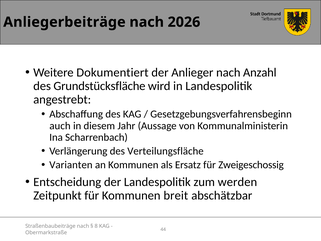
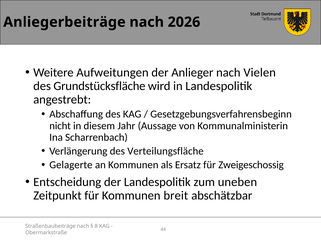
Dokumentiert: Dokumentiert -> Aufweitungen
Anzahl: Anzahl -> Vielen
auch: auch -> nicht
Varianten: Varianten -> Gelagerte
werden: werden -> uneben
